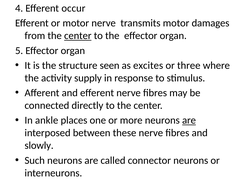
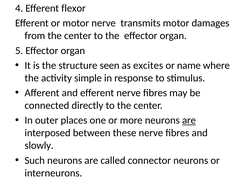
occur: occur -> flexor
center at (78, 36) underline: present -> none
three: three -> name
supply: supply -> simple
ankle: ankle -> outer
